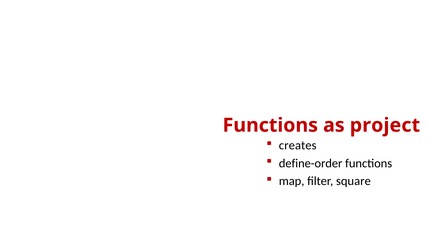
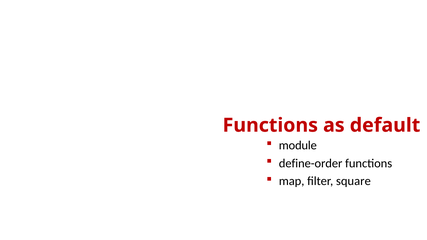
project: project -> default
creates: creates -> module
